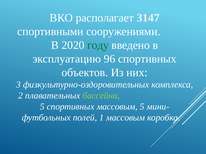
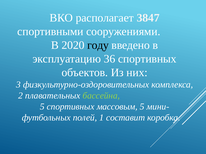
3147: 3147 -> 3847
году colour: green -> black
96: 96 -> 36
1 массовым: массовым -> составит
